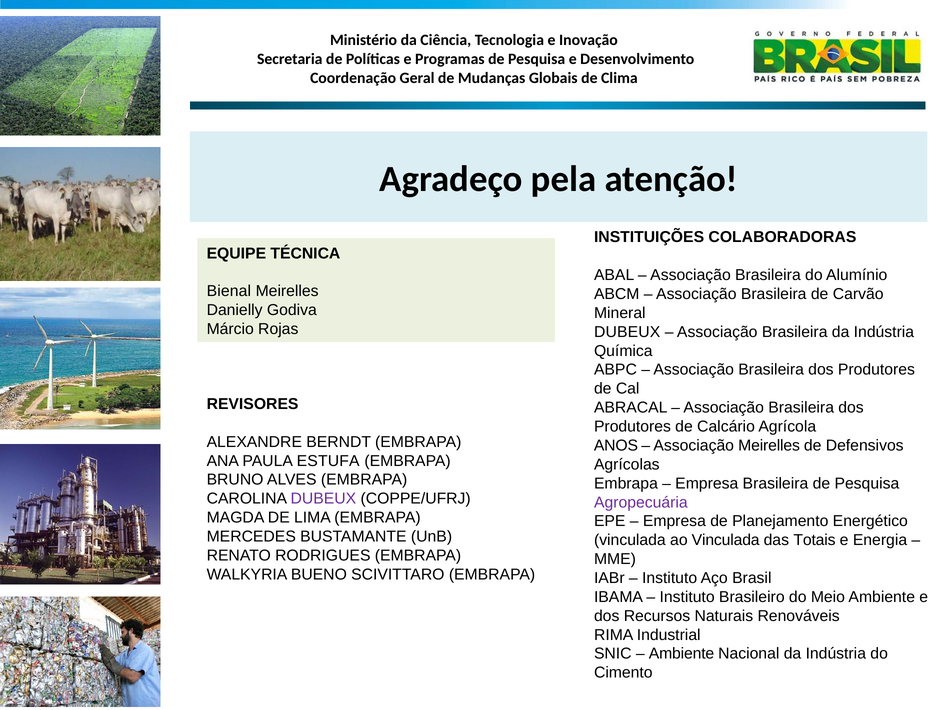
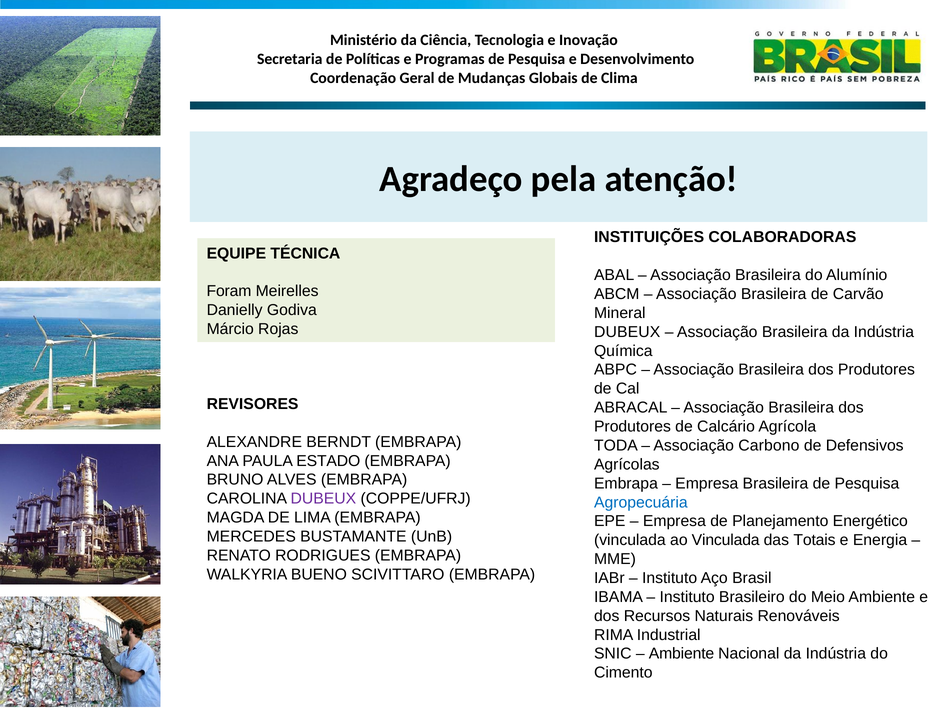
Bienal: Bienal -> Foram
ANOS: ANOS -> TODA
Associação Meirelles: Meirelles -> Carbono
ESTUFA: ESTUFA -> ESTADO
Agropecuária colour: purple -> blue
